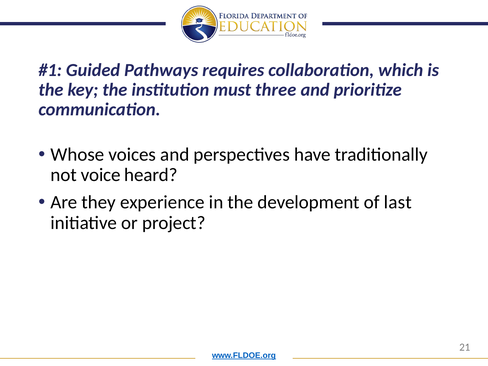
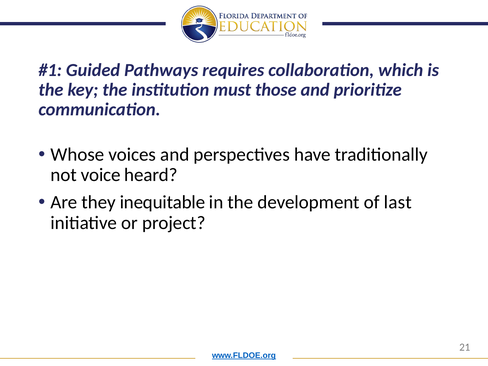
three: three -> those
experience: experience -> inequitable
